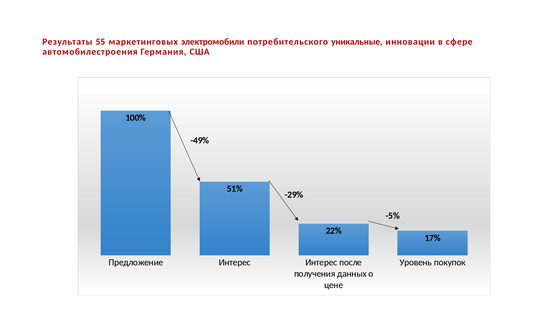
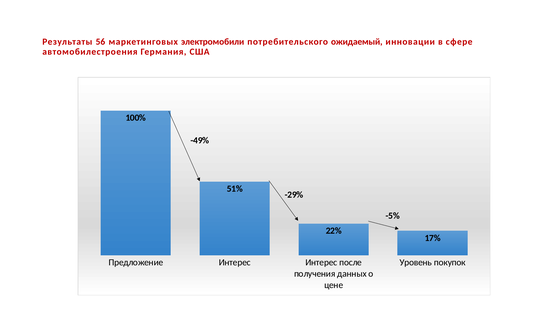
55: 55 -> 56
уникальные: уникальные -> ожидаемый
